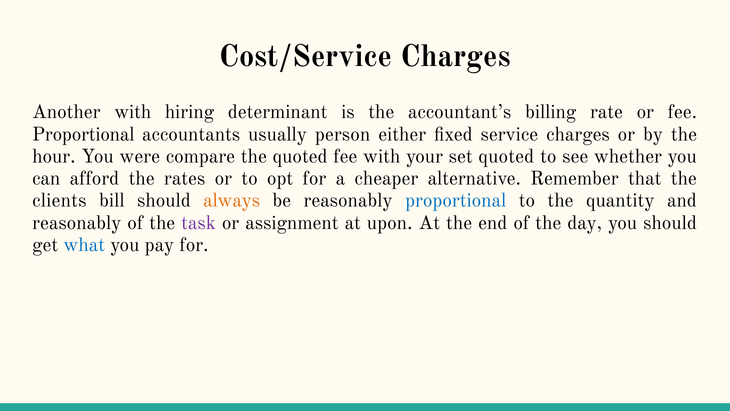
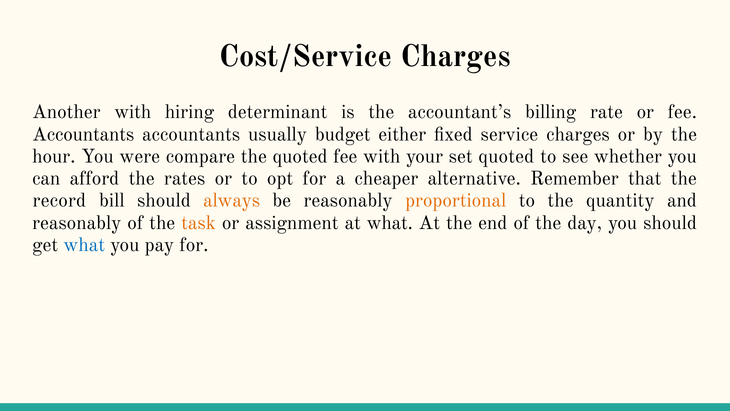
Proportional at (83, 134): Proportional -> Accountants
person: person -> budget
clients: clients -> record
proportional at (456, 200) colour: blue -> orange
task colour: purple -> orange
at upon: upon -> what
